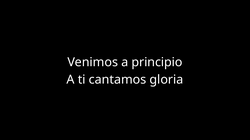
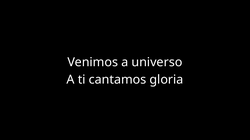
principio: principio -> universo
